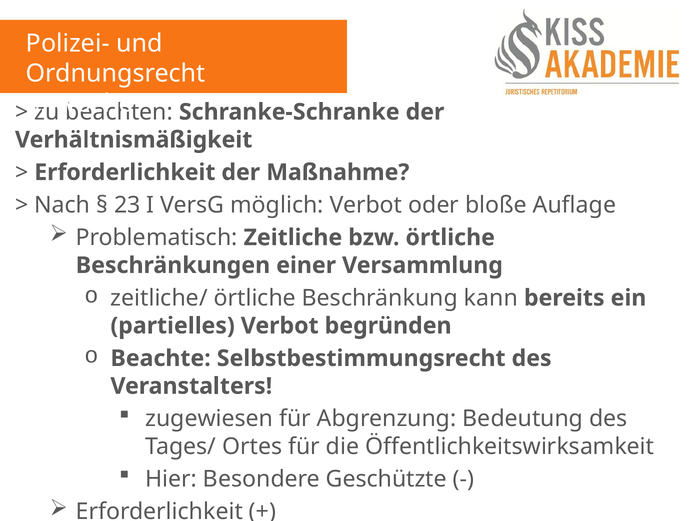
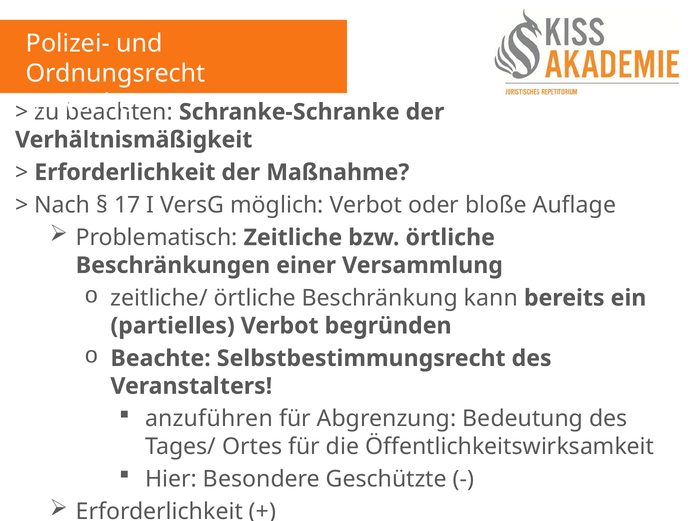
23: 23 -> 17
zugewiesen: zugewiesen -> anzuführen
